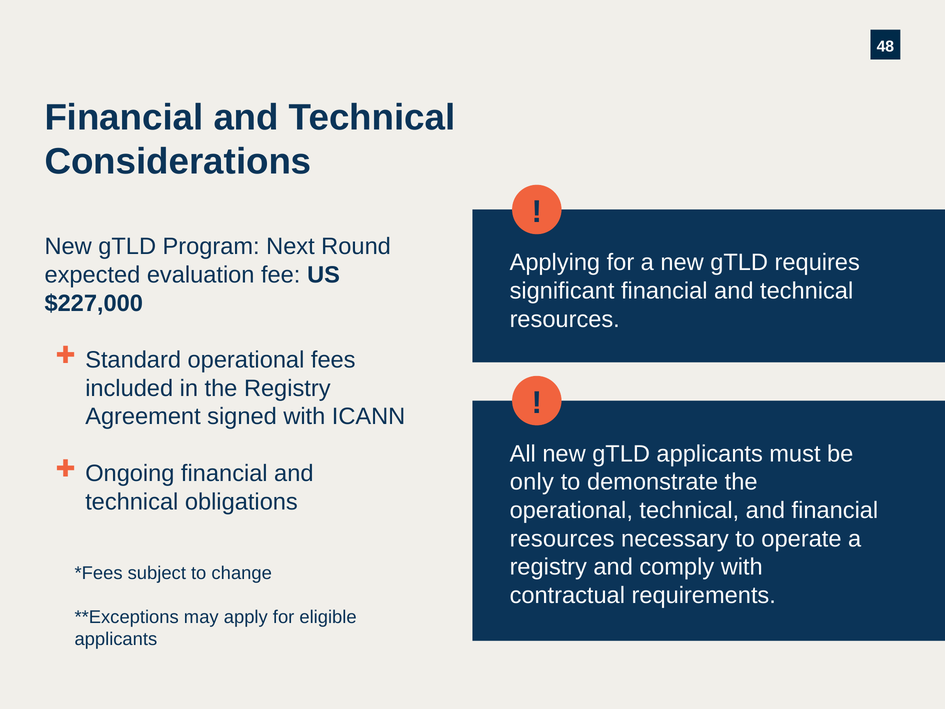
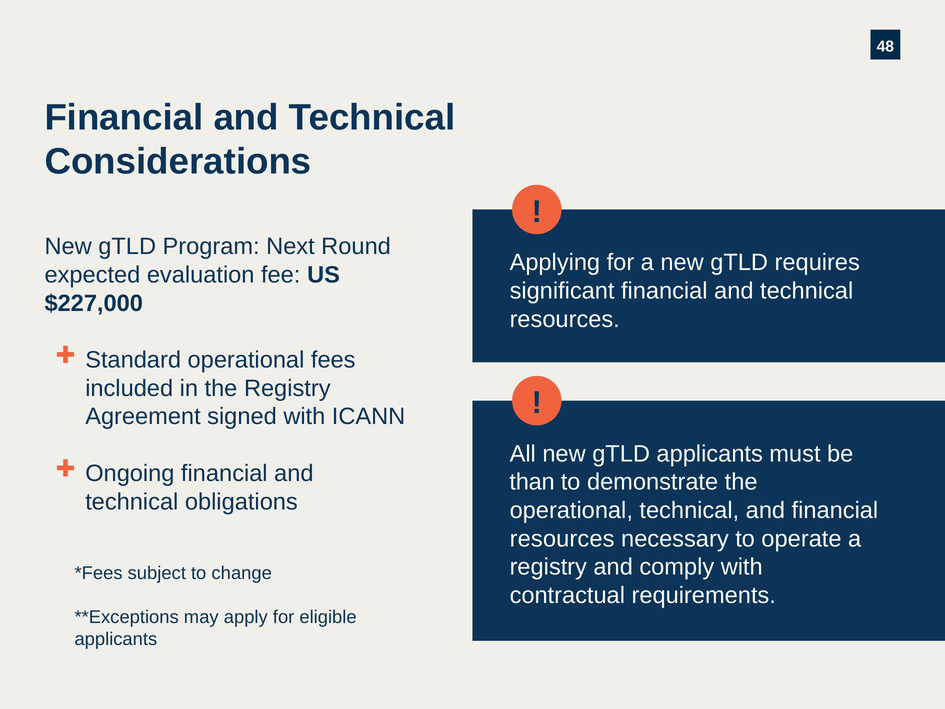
only: only -> than
